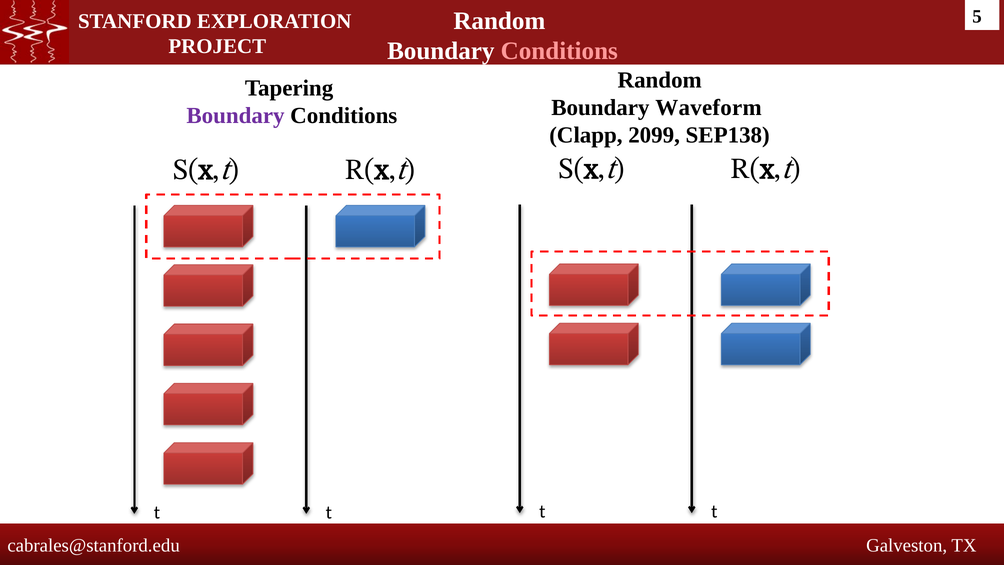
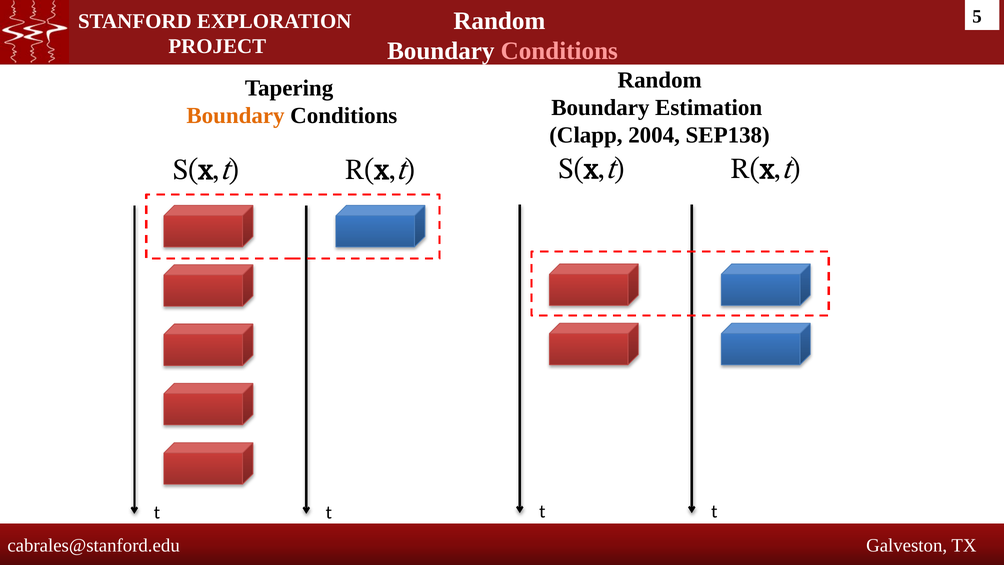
Waveform: Waveform -> Estimation
Boundary at (235, 116) colour: purple -> orange
2099: 2099 -> 2004
